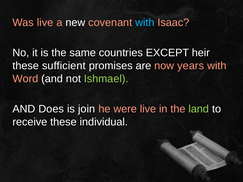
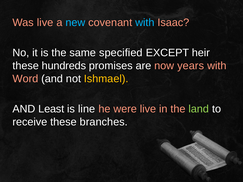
new colour: white -> light blue
countries: countries -> specified
sufficient: sufficient -> hundreds
Ishmael colour: light green -> yellow
Does: Does -> Least
join: join -> line
individual: individual -> branches
